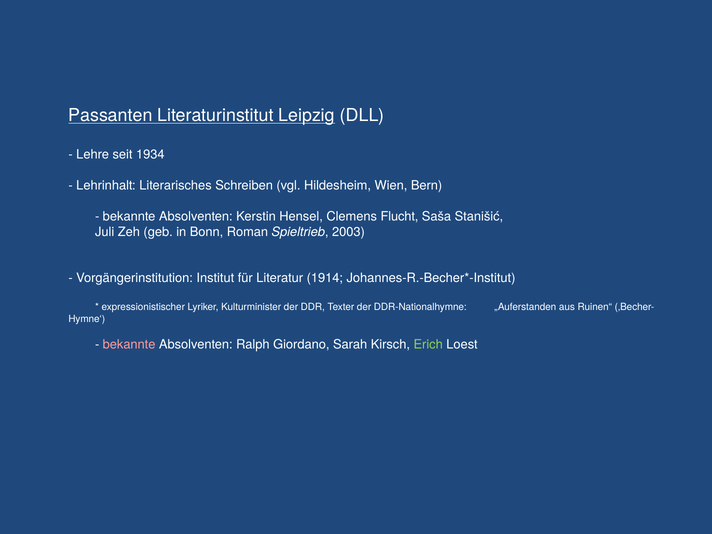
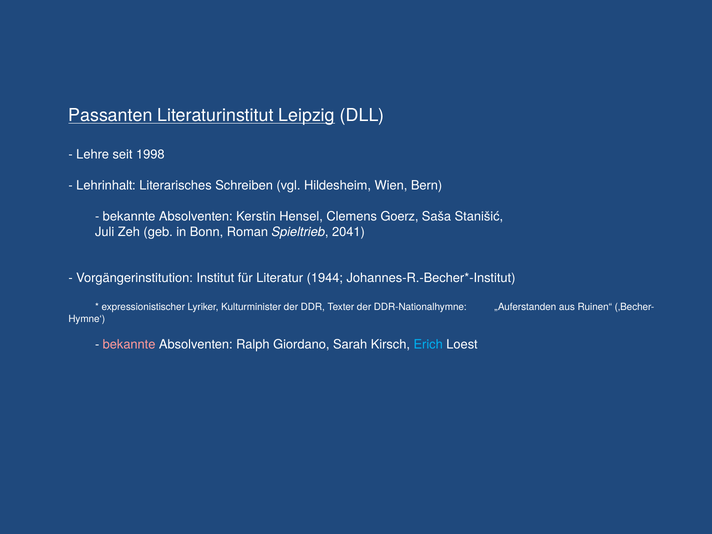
1934: 1934 -> 1998
Flucht: Flucht -> Goerz
2003: 2003 -> 2041
1914: 1914 -> 1944
Erich colour: light green -> light blue
